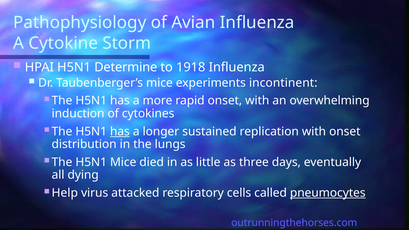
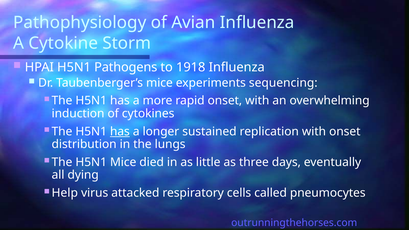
Determine: Determine -> Pathogens
incontinent: incontinent -> sequencing
pneumocytes underline: present -> none
